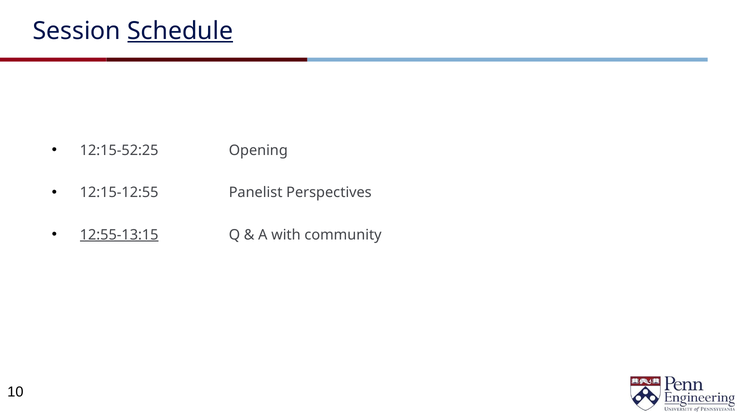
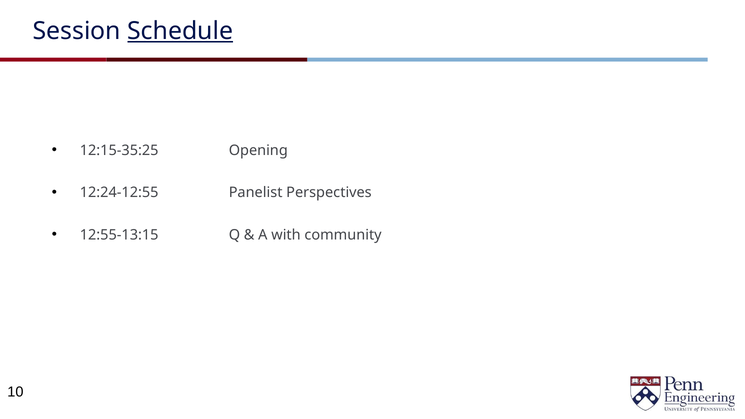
12:15-52:25: 12:15-52:25 -> 12:15-35:25
12:15-12:55: 12:15-12:55 -> 12:24-12:55
12:55-13:15 underline: present -> none
